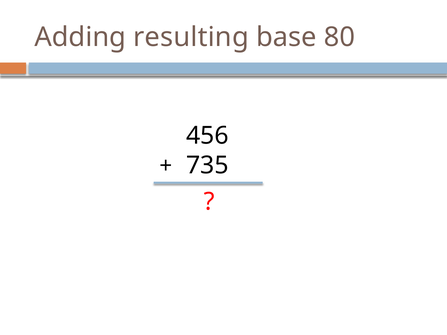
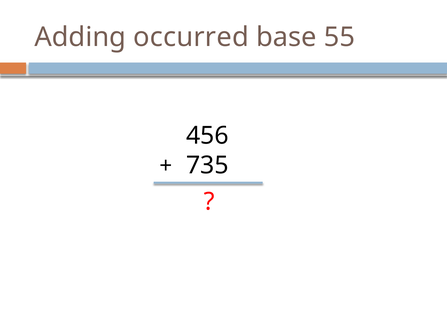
resulting: resulting -> occurred
80: 80 -> 55
